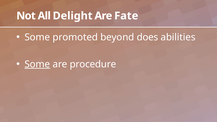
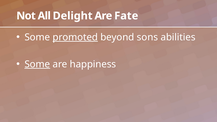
promoted underline: none -> present
does: does -> sons
procedure: procedure -> happiness
